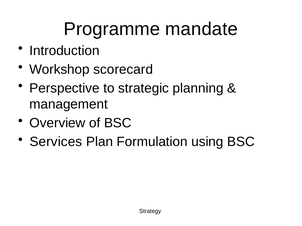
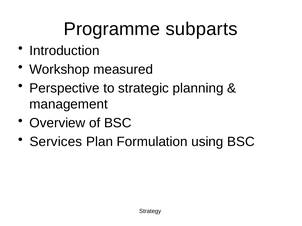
mandate: mandate -> subparts
scorecard: scorecard -> measured
